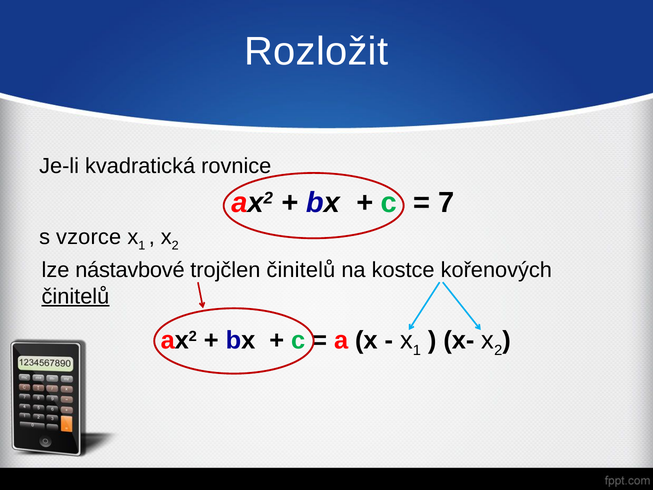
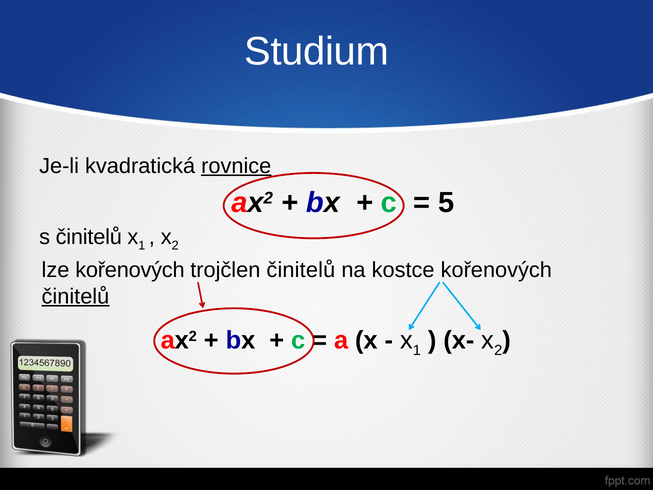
Rozložit: Rozložit -> Studium
rovnice underline: none -> present
7: 7 -> 5
s vzorce: vzorce -> činitelů
lze nástavbové: nástavbové -> kořenových
